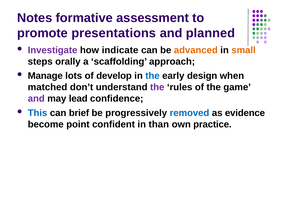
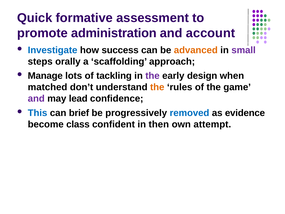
Notes: Notes -> Quick
presentations: presentations -> administration
planned: planned -> account
Investigate colour: purple -> blue
indicate: indicate -> success
small colour: orange -> purple
develop: develop -> tackling
the at (152, 76) colour: blue -> purple
the at (157, 87) colour: purple -> orange
point: point -> class
than: than -> then
practice: practice -> attempt
